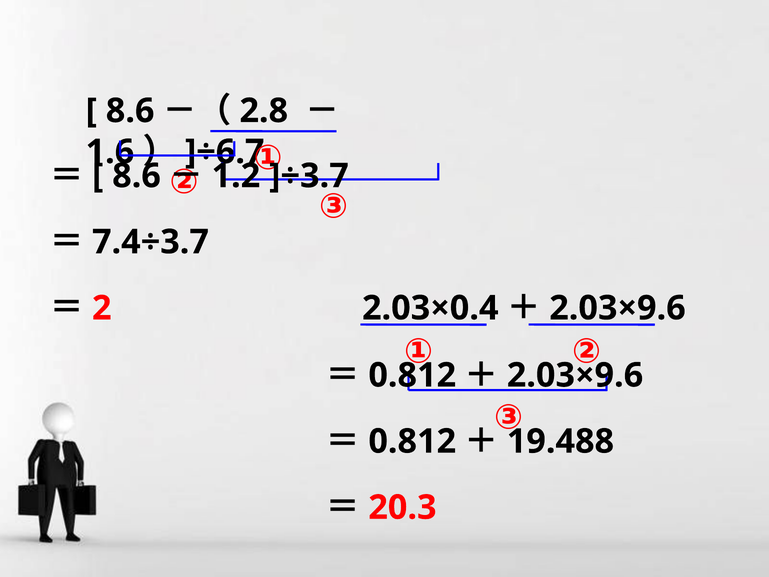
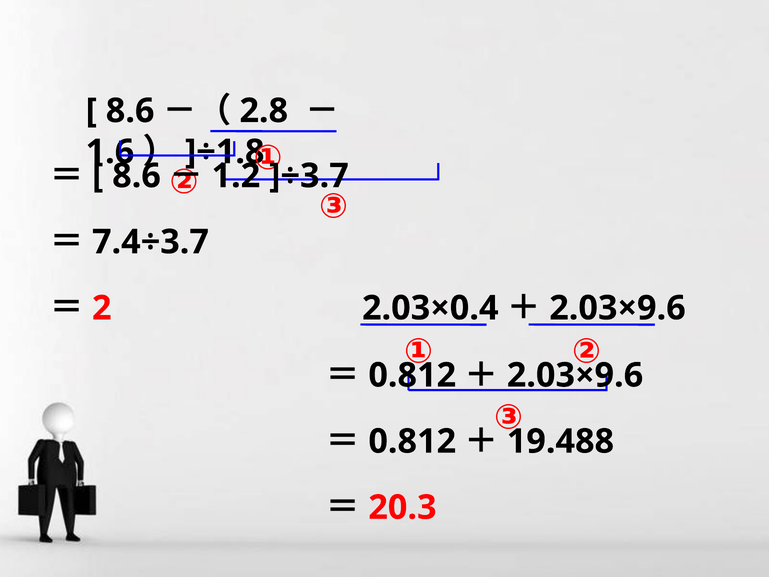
]÷6.7: ]÷6.7 -> ]÷1.8
